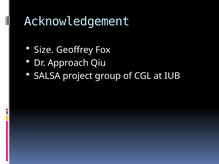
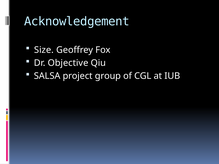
Approach: Approach -> Objective
